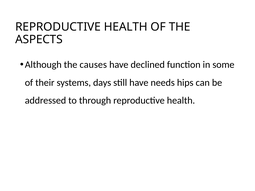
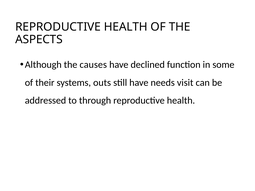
days: days -> outs
hips: hips -> visit
